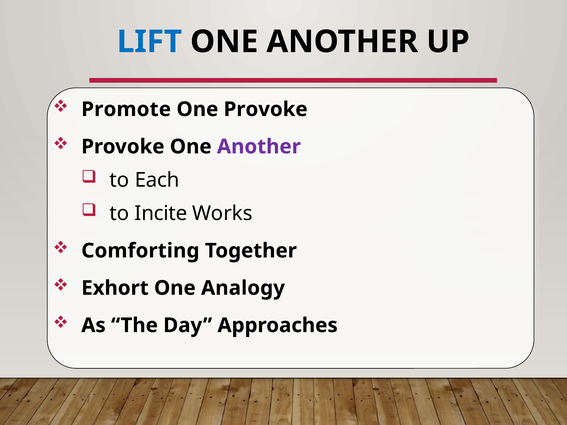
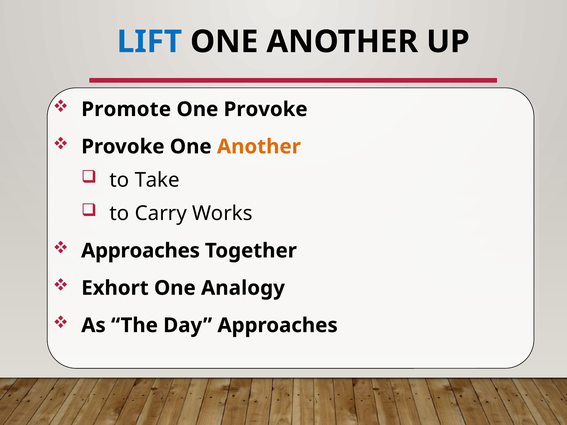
Another at (259, 147) colour: purple -> orange
Each: Each -> Take
Incite: Incite -> Carry
Comforting at (140, 251): Comforting -> Approaches
